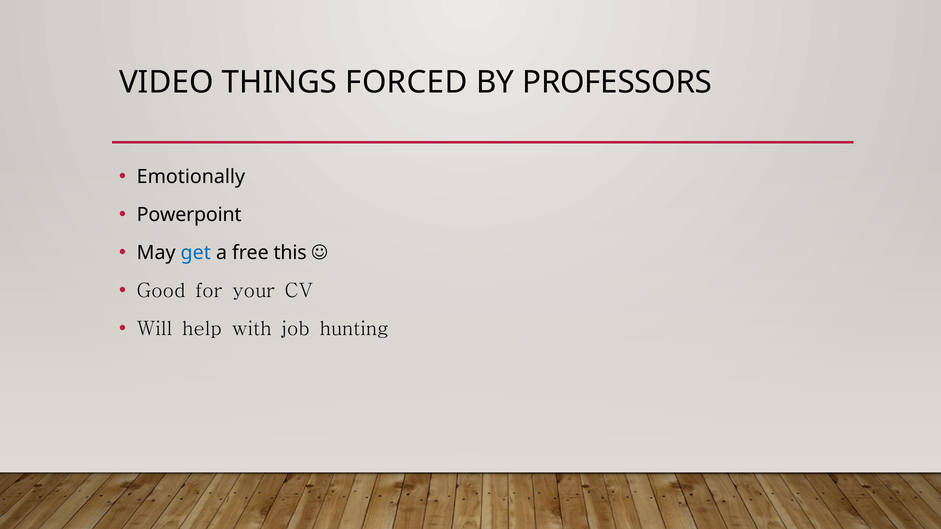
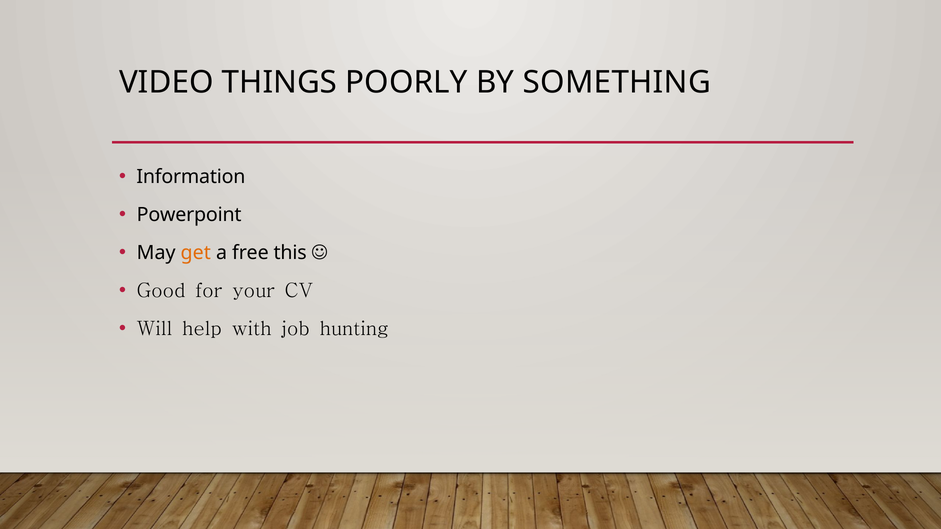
FORCED: FORCED -> POORLY
PROFESSORS: PROFESSORS -> SOMETHING
Emotionally: Emotionally -> Information
get colour: blue -> orange
